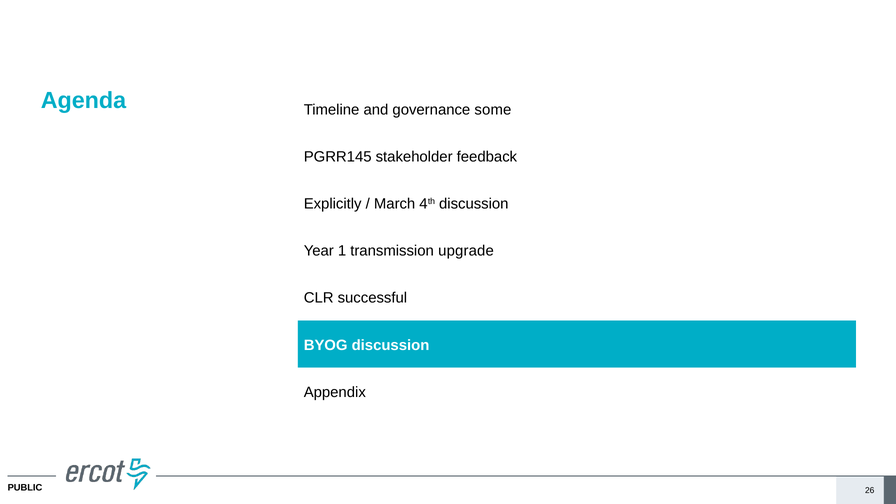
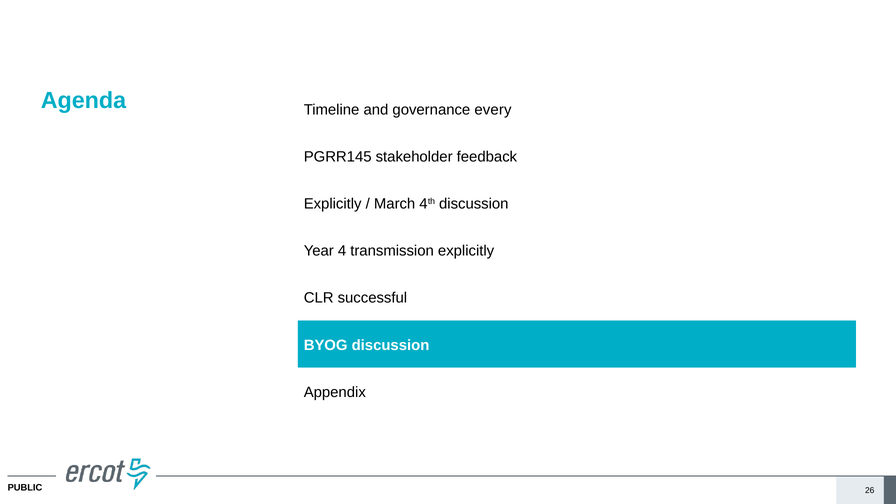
some: some -> every
1: 1 -> 4
transmission upgrade: upgrade -> explicitly
